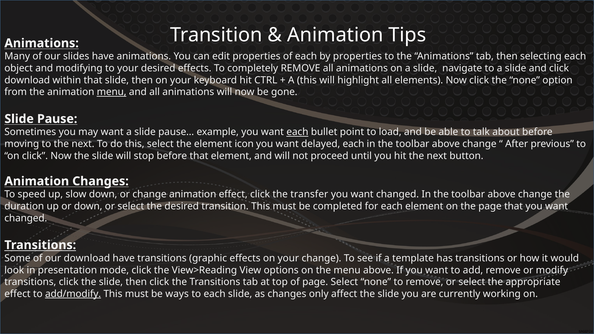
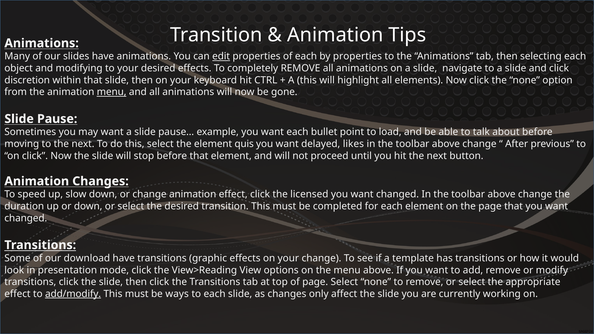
edit underline: none -> present
download at (27, 80): download -> discretion
each at (297, 132) underline: present -> none
icon: icon -> quis
delayed each: each -> likes
transfer: transfer -> licensed
